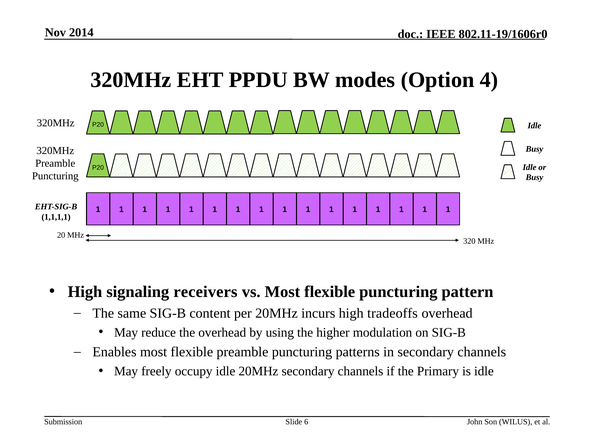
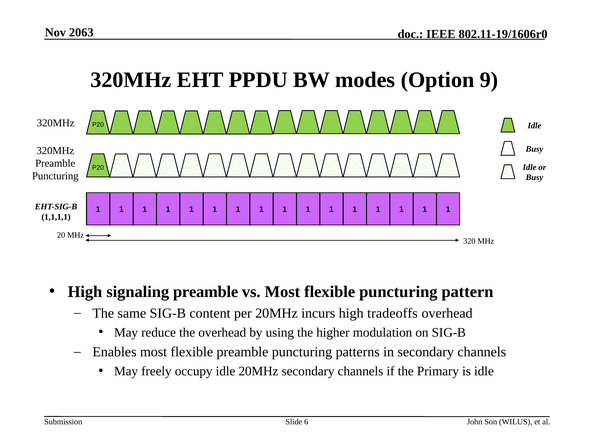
2014: 2014 -> 2063
4: 4 -> 9
signaling receivers: receivers -> preamble
